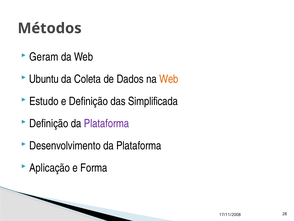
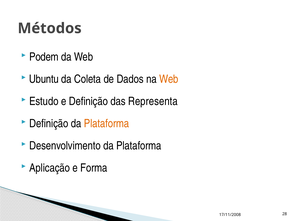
Geram: Geram -> Podem
Simplificada: Simplificada -> Representa
Plataforma at (107, 123) colour: purple -> orange
